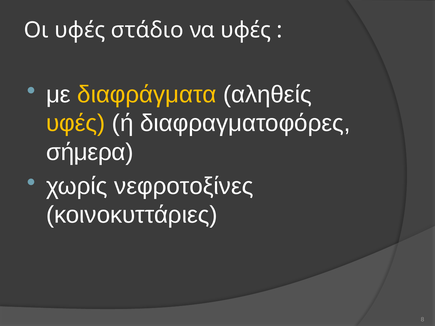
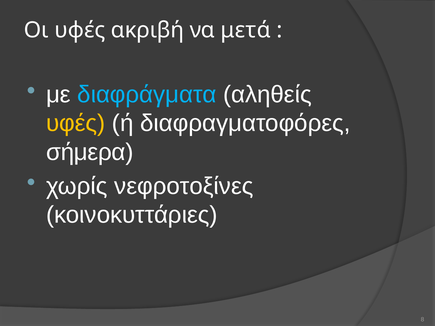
στάδιο: στάδιο -> ακριβή
να υφές: υφές -> μετά
διαφράγματα colour: yellow -> light blue
